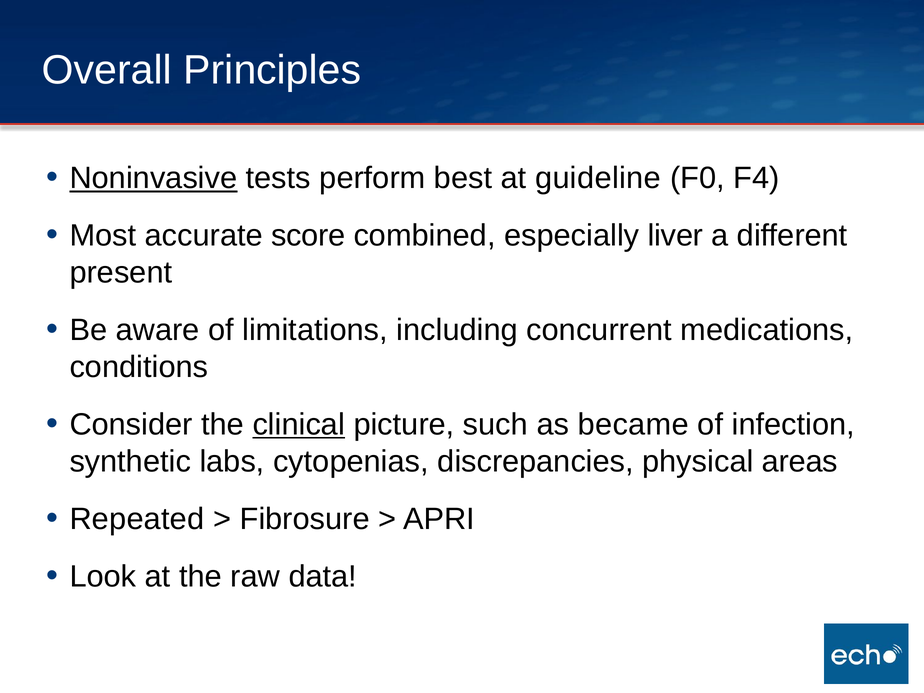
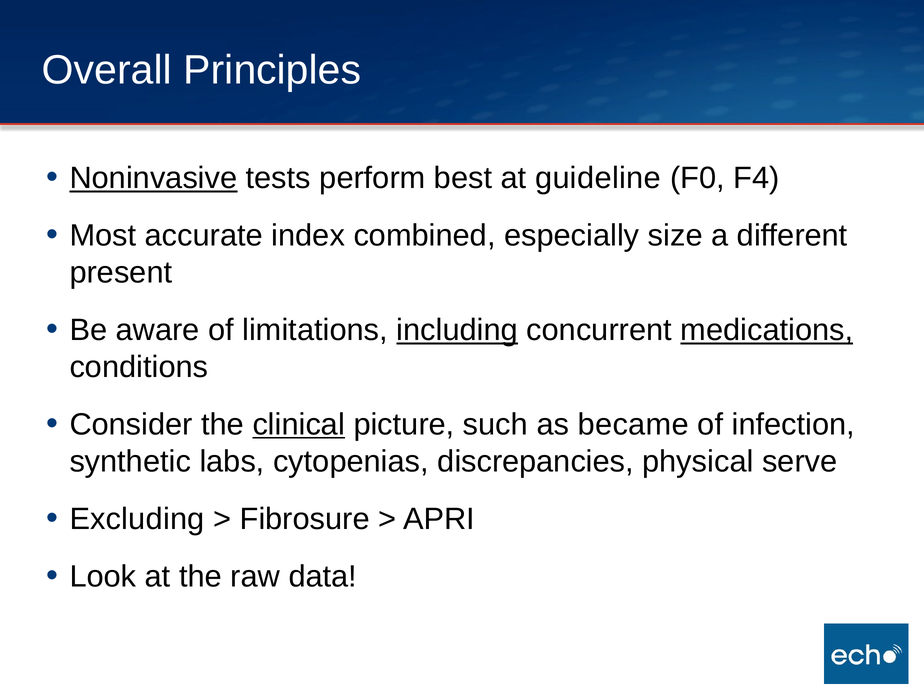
score: score -> index
liver: liver -> size
including underline: none -> present
medications underline: none -> present
areas: areas -> serve
Repeated: Repeated -> Excluding
